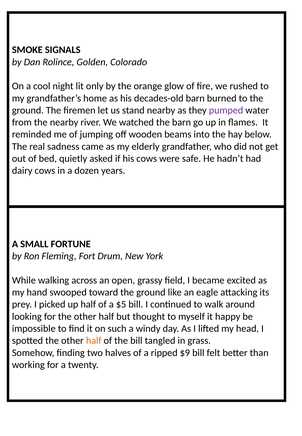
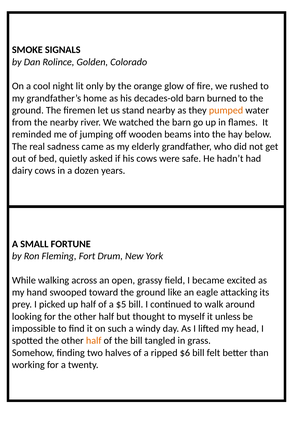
pumped colour: purple -> orange
happy: happy -> unless
$9: $9 -> $6
